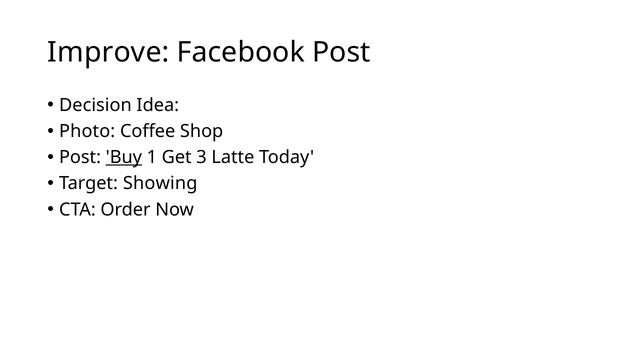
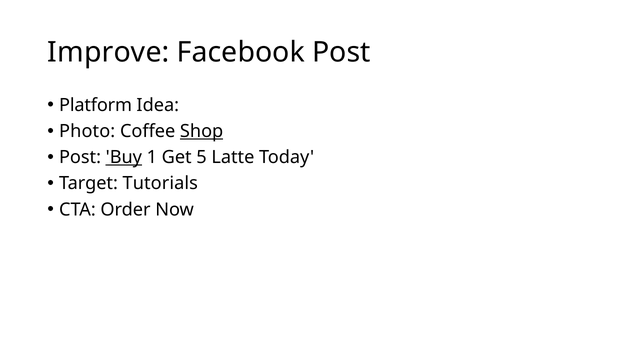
Decision: Decision -> Platform
Shop underline: none -> present
3: 3 -> 5
Showing: Showing -> Tutorials
